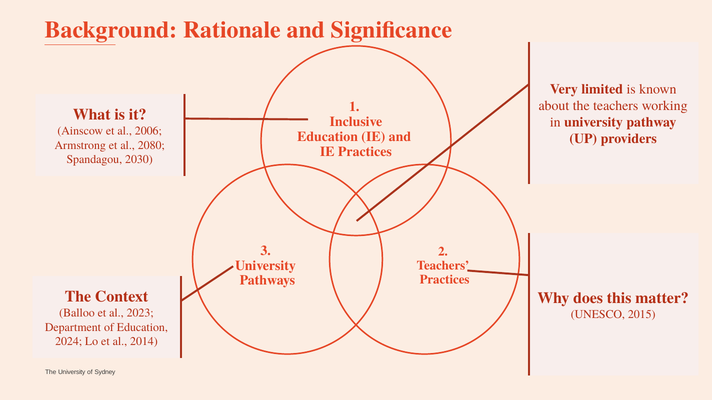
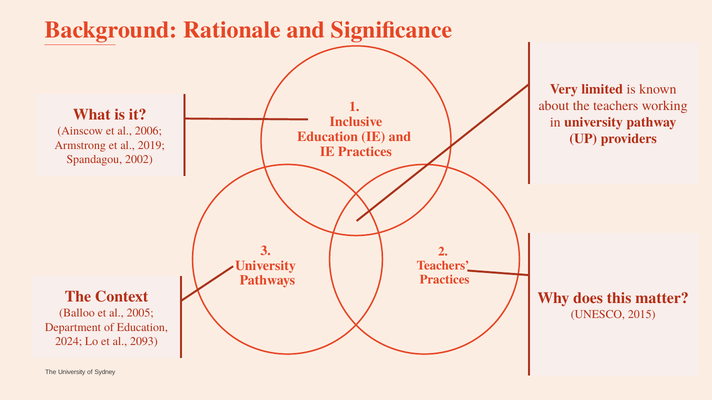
2080: 2080 -> 2019
2030: 2030 -> 2002
2023: 2023 -> 2005
2014: 2014 -> 2093
